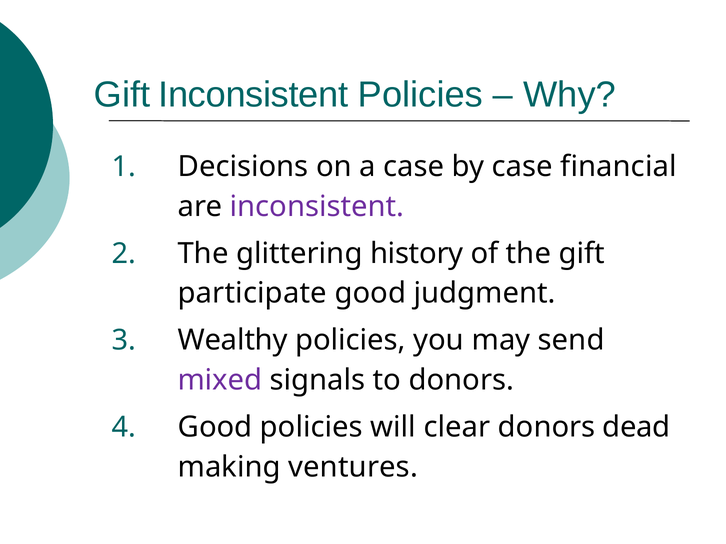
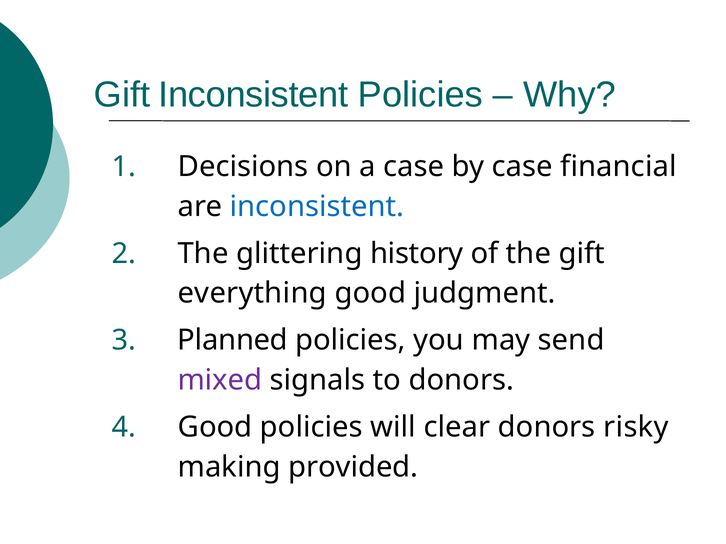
inconsistent at (317, 207) colour: purple -> blue
participate: participate -> everything
Wealthy: Wealthy -> Planned
dead: dead -> risky
ventures: ventures -> provided
